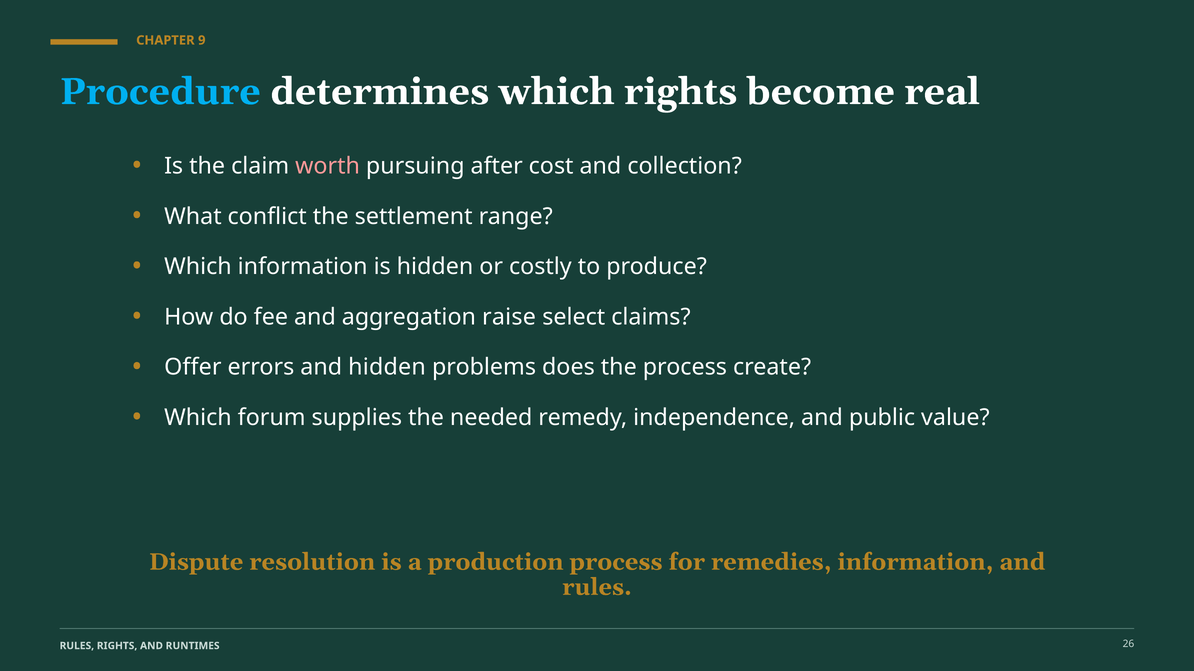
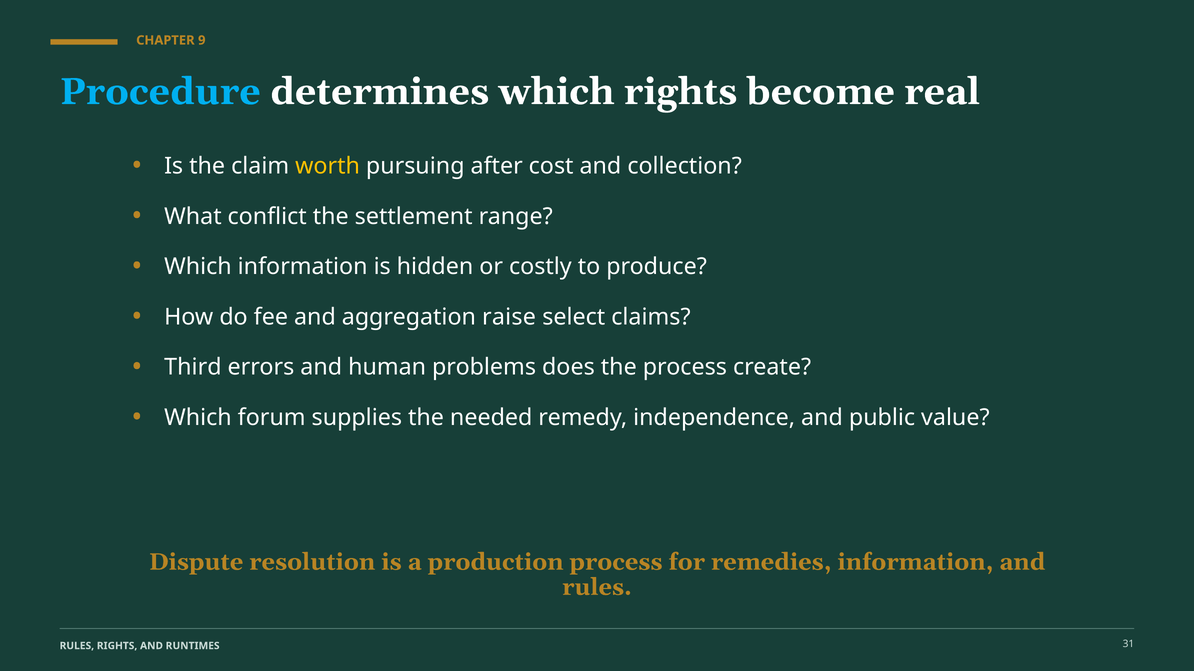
worth colour: pink -> yellow
Offer: Offer -> Third
and hidden: hidden -> human
26: 26 -> 31
